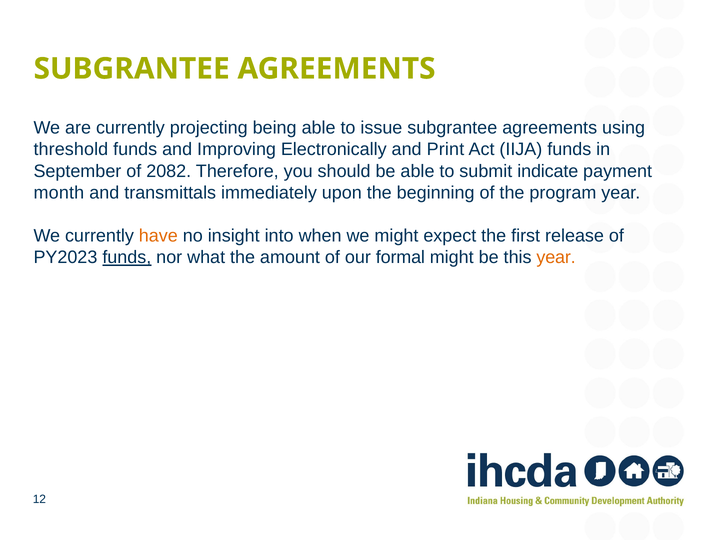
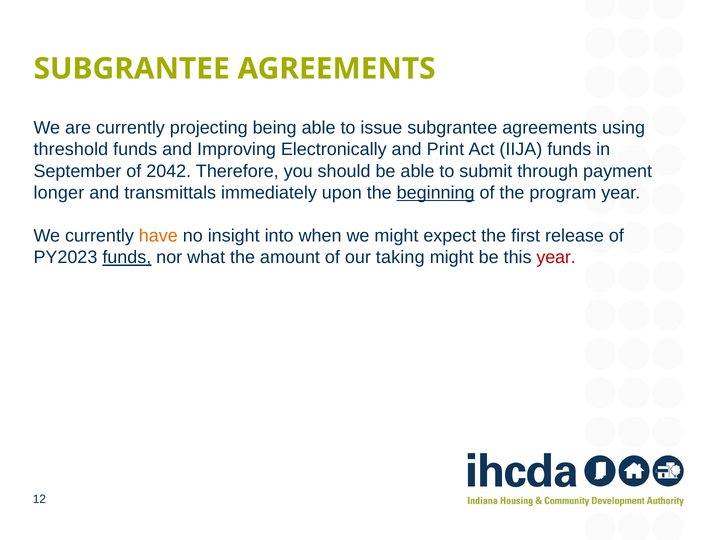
2082: 2082 -> 2042
indicate: indicate -> through
month: month -> longer
beginning underline: none -> present
formal: formal -> taking
year at (556, 257) colour: orange -> red
